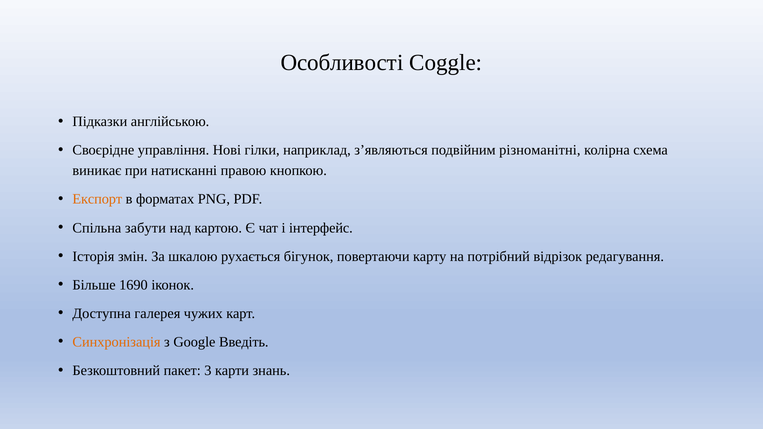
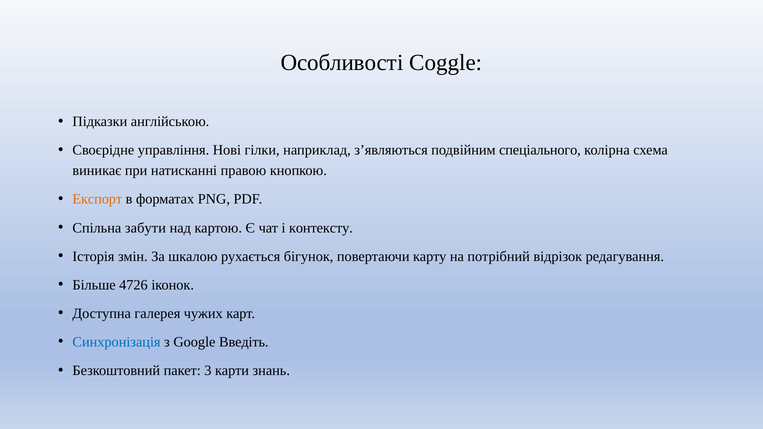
різноманітні: різноманітні -> спеціального
інтерфейс: інтерфейс -> контексту
1690: 1690 -> 4726
Синхронізація colour: orange -> blue
